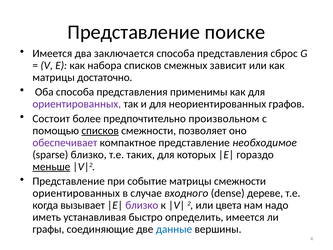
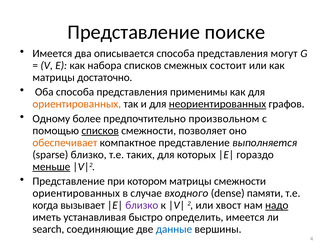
заключается: заключается -> описывается
сброс: сброс -> могут
зависит: зависит -> состоит
ориентированных at (77, 104) colour: purple -> orange
неориентированных underline: none -> present
Состоит: Состоит -> Одному
обеспечивает colour: purple -> orange
необходимое: необходимое -> выполняется
событие: событие -> котором
дереве: дереве -> памяти
цвета: цвета -> хвост
надо underline: none -> present
графы: графы -> search
